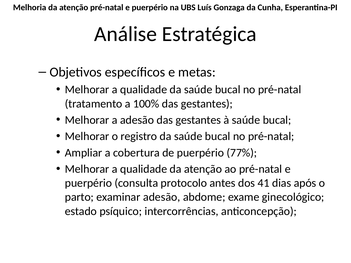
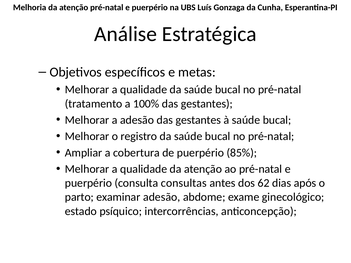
77%: 77% -> 85%
protocolo: protocolo -> consultas
41: 41 -> 62
